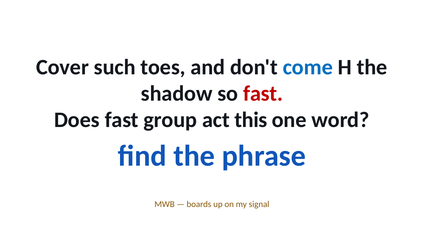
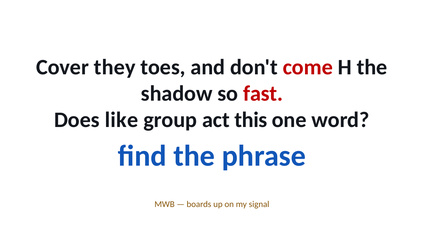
such: such -> they
come colour: blue -> red
Does fast: fast -> like
